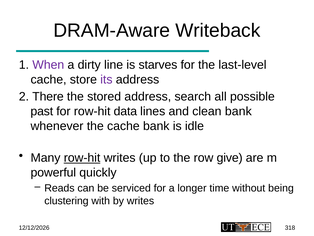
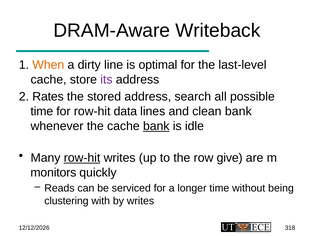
When colour: purple -> orange
starves: starves -> optimal
There: There -> Rates
past at (42, 111): past -> time
bank at (156, 126) underline: none -> present
powerful: powerful -> monitors
